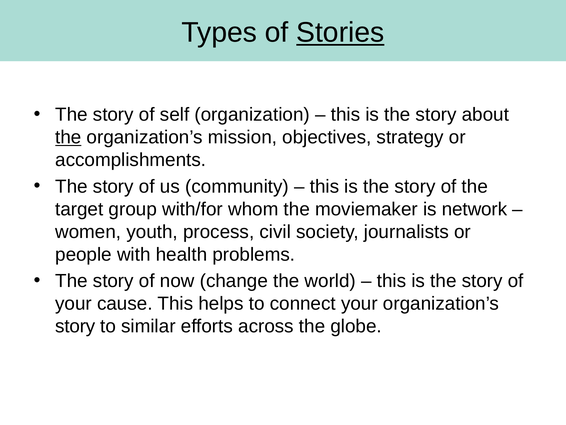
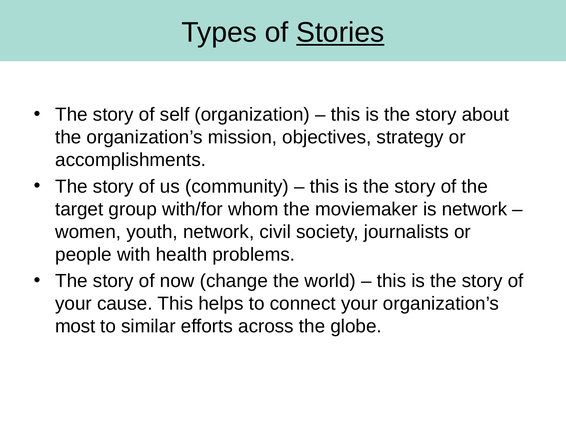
the at (68, 137) underline: present -> none
youth process: process -> network
story at (75, 326): story -> most
